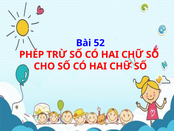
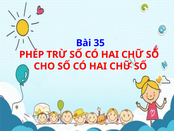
52: 52 -> 35
